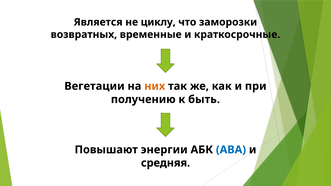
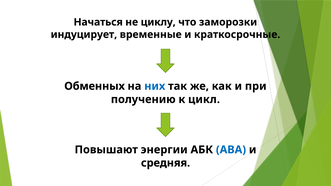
Является: Является -> Начаться
возвратных: возвратных -> индуцирует
Вегетации: Вегетации -> Обменных
них colour: orange -> blue
быть: быть -> цикл
